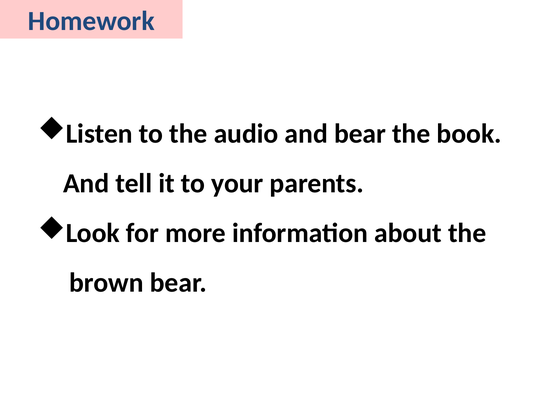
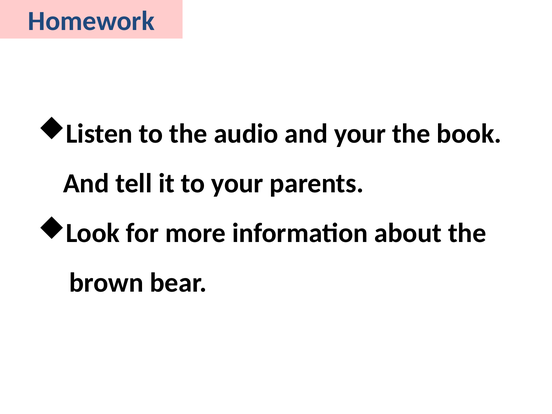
and bear: bear -> your
